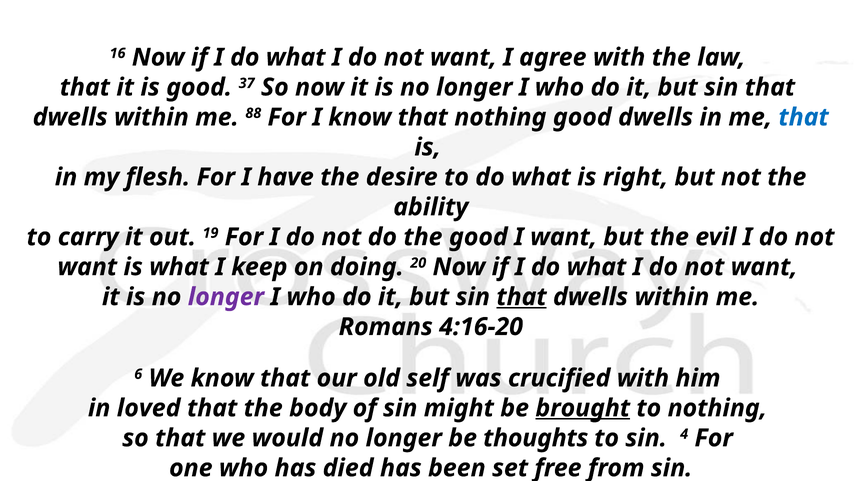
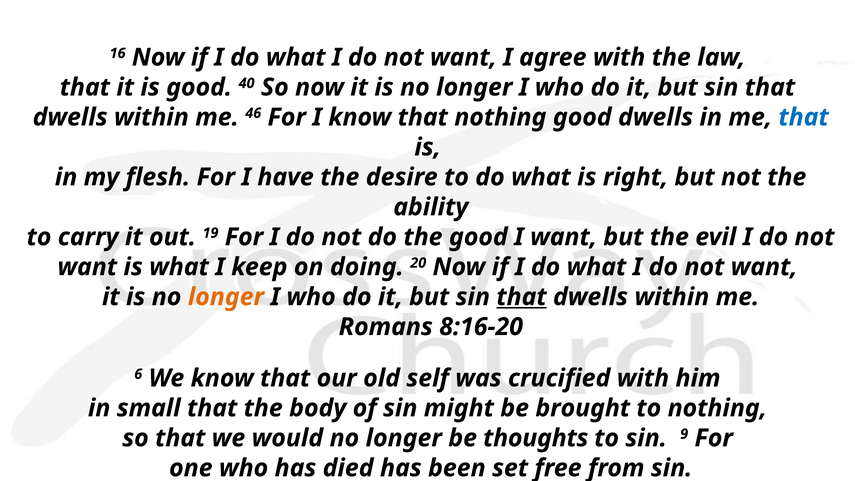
37: 37 -> 40
88: 88 -> 46
longer at (226, 297) colour: purple -> orange
4:16-20: 4:16-20 -> 8:16-20
loved: loved -> small
brought underline: present -> none
4: 4 -> 9
